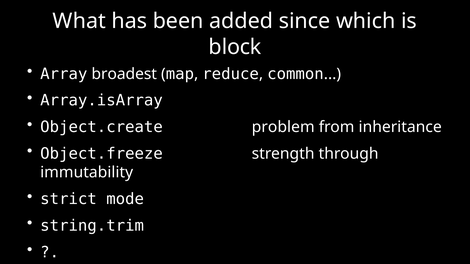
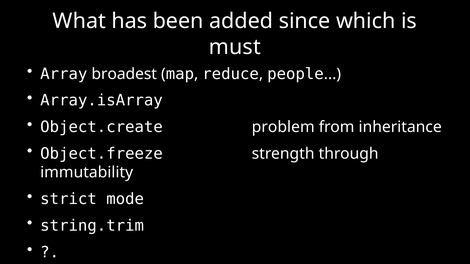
block: block -> must
common: common -> people
